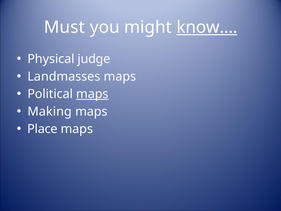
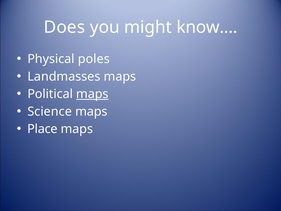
Must: Must -> Does
know… underline: present -> none
judge: judge -> poles
Making: Making -> Science
